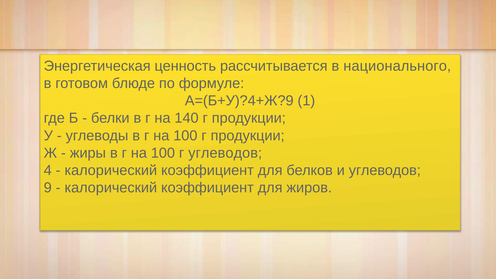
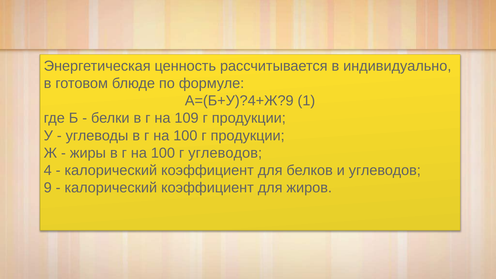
национального: национального -> индивидуально
140: 140 -> 109
